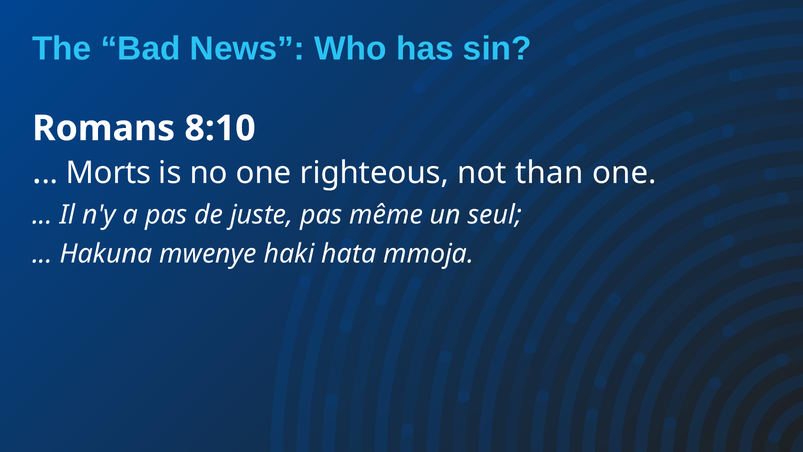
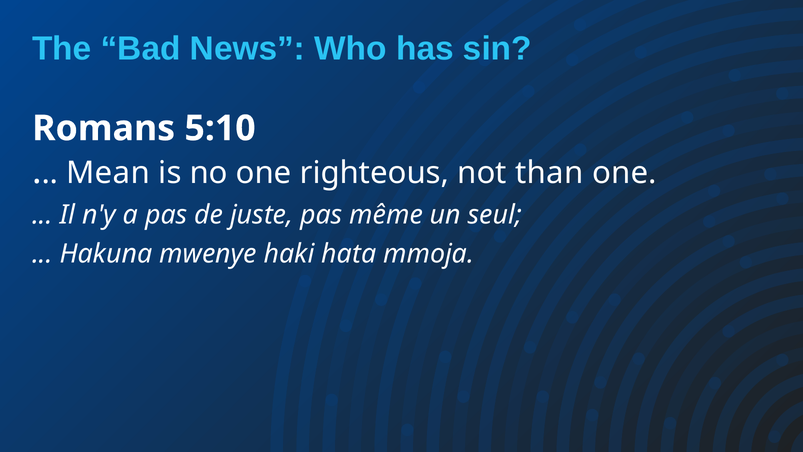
8:10: 8:10 -> 5:10
Morts: Morts -> Mean
